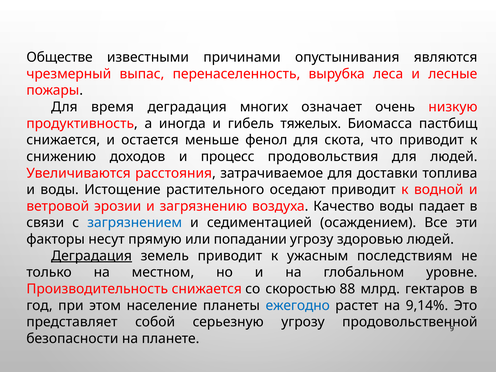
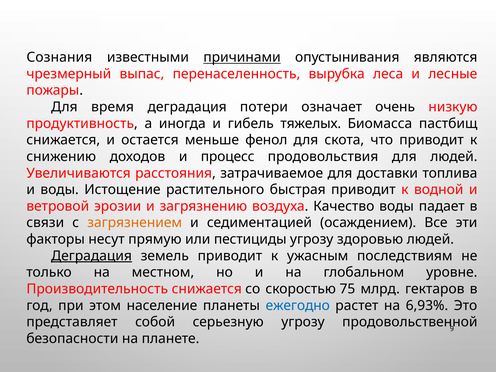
Обществе: Обществе -> Сознания
причинами underline: none -> present
многих: многих -> потери
оседают: оседают -> быстрая
загрязнением colour: blue -> orange
попадании: попадании -> пестициды
88: 88 -> 75
9,14%: 9,14% -> 6,93%
